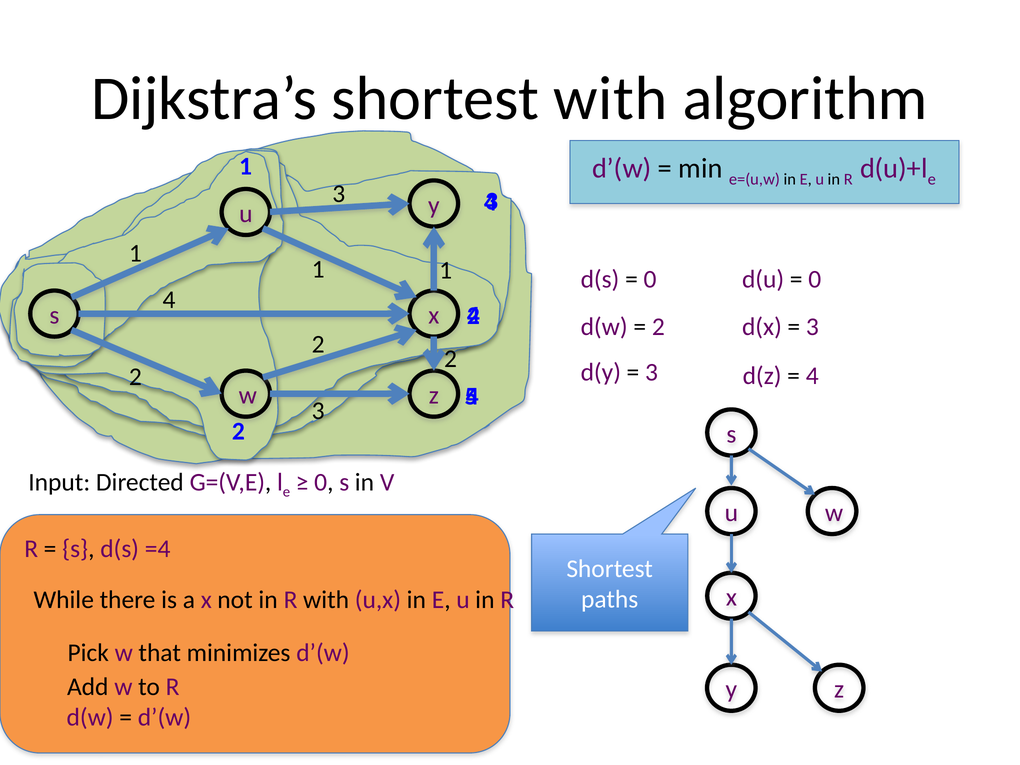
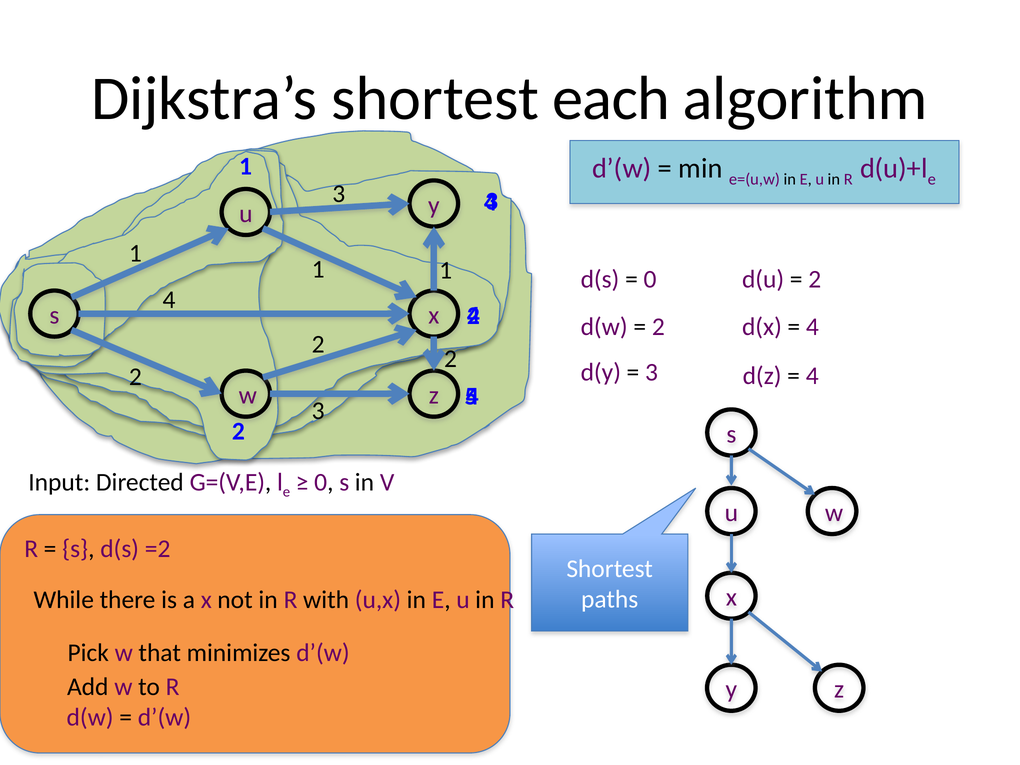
shortest with: with -> each
0 at (815, 279): 0 -> 2
3 at (812, 327): 3 -> 4
=4: =4 -> =2
